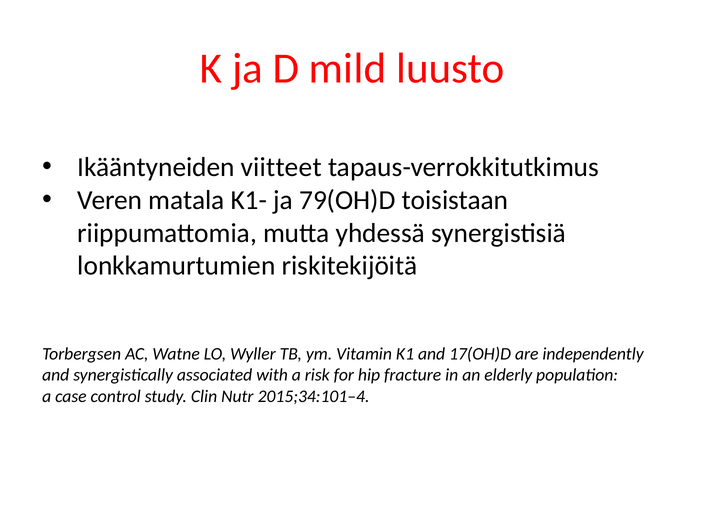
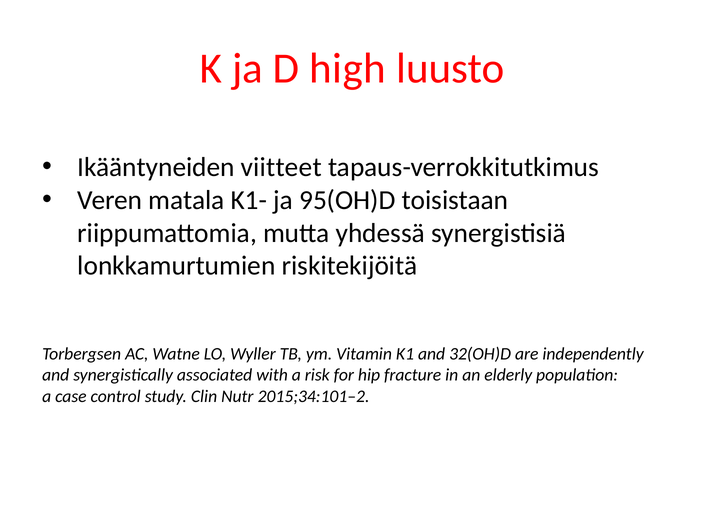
mild: mild -> high
79(OH)D: 79(OH)D -> 95(OH)D
17(OH)D: 17(OH)D -> 32(OH)D
2015;34:101–4: 2015;34:101–4 -> 2015;34:101–2
